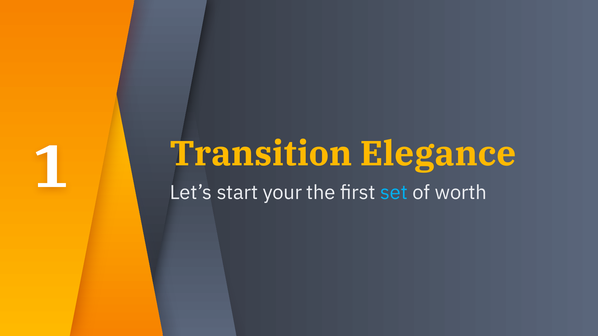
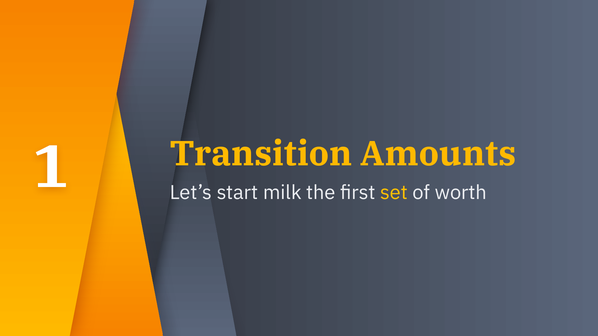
Elegance: Elegance -> Amounts
your: your -> milk
set colour: light blue -> yellow
